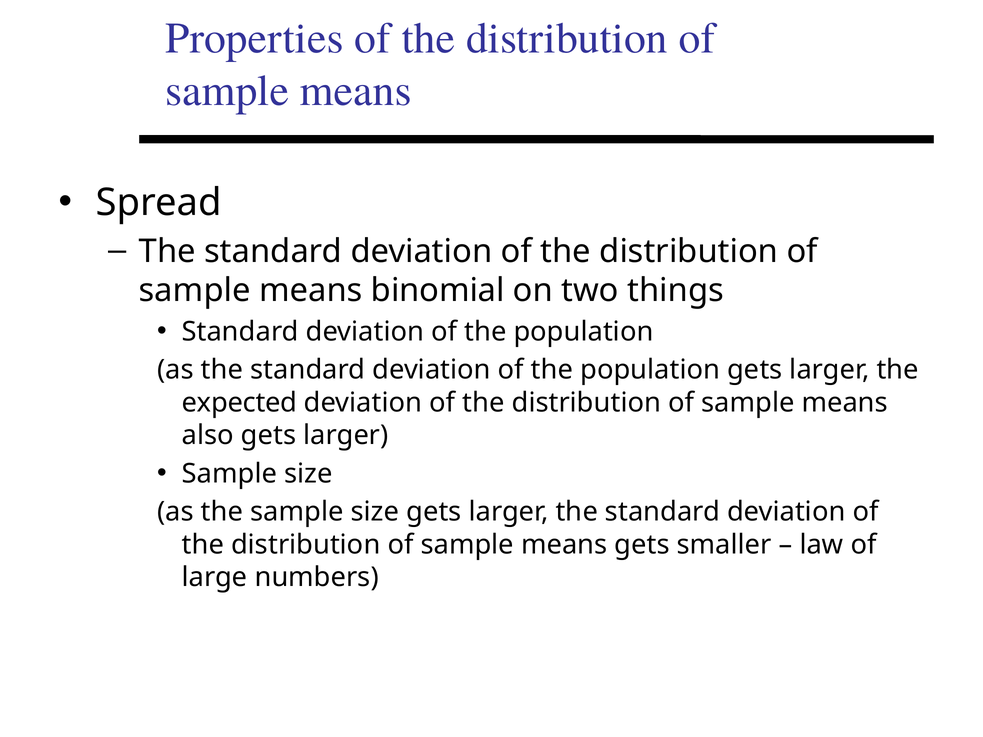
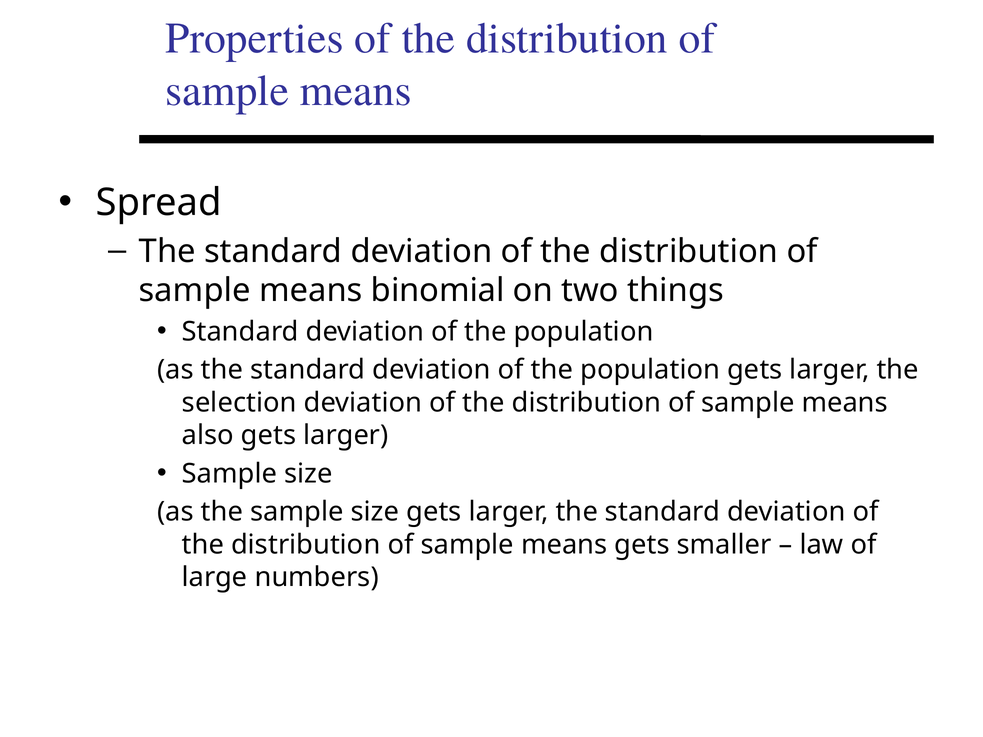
expected: expected -> selection
